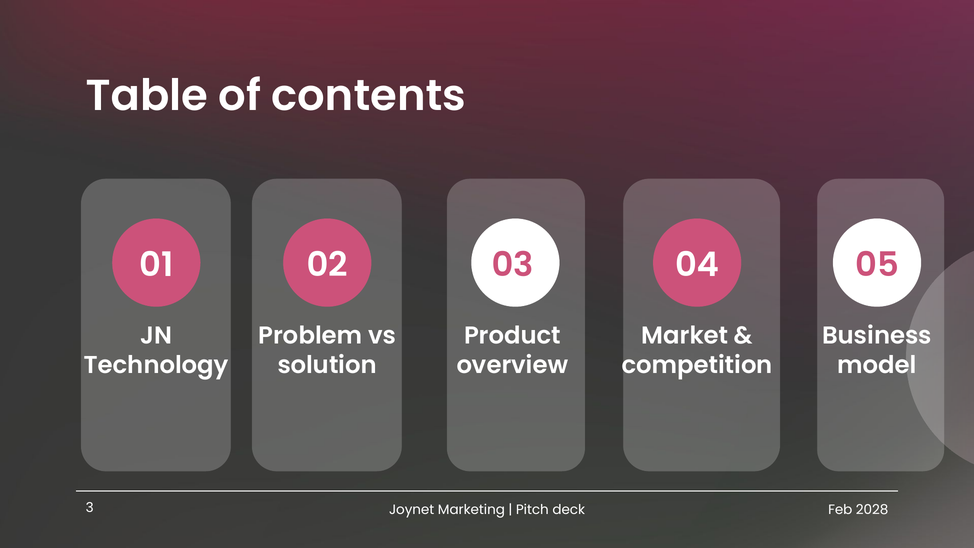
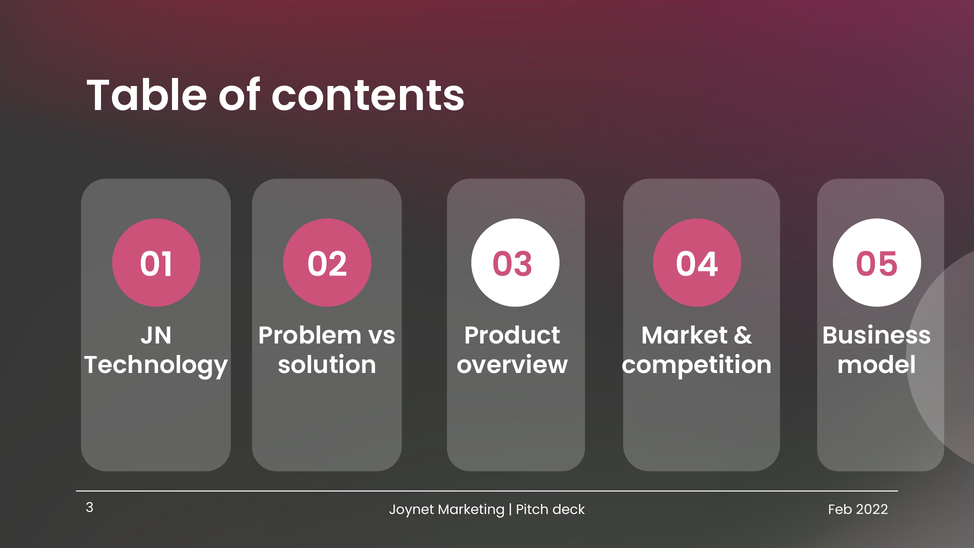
2028: 2028 -> 2022
